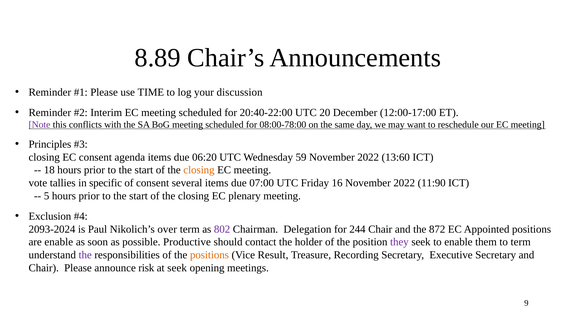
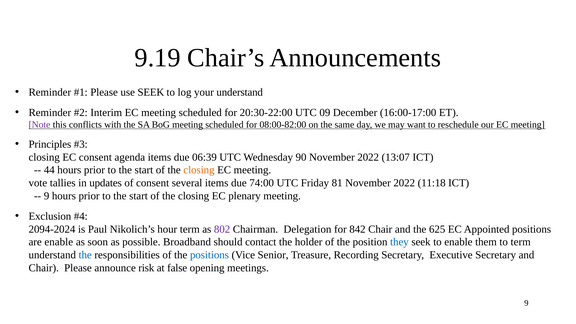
8.89: 8.89 -> 9.19
use TIME: TIME -> SEEK
your discussion: discussion -> understand
20:40-22:00: 20:40-22:00 -> 20:30-22:00
20: 20 -> 09
12:00-17:00: 12:00-17:00 -> 16:00-17:00
08:00-78:00: 08:00-78:00 -> 08:00-82:00
06:20: 06:20 -> 06:39
59: 59 -> 90
13:60: 13:60 -> 13:07
18: 18 -> 44
specific: specific -> updates
07:00: 07:00 -> 74:00
16: 16 -> 81
11:90: 11:90 -> 11:18
5 at (47, 196): 5 -> 9
2093-2024: 2093-2024 -> 2094-2024
over: over -> hour
244: 244 -> 842
872: 872 -> 625
Productive: Productive -> Broadband
they colour: purple -> blue
the at (85, 255) colour: purple -> blue
positions at (209, 255) colour: orange -> blue
Result: Result -> Senior
at seek: seek -> false
